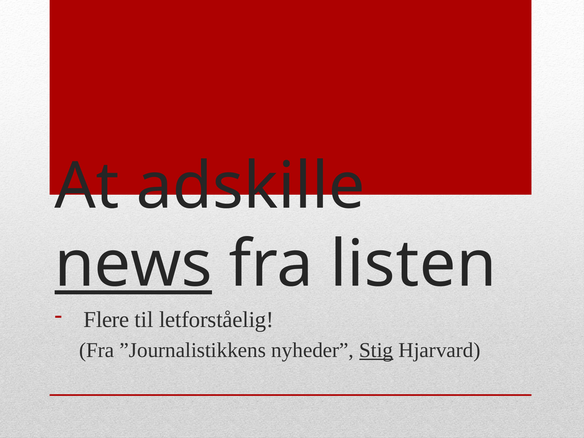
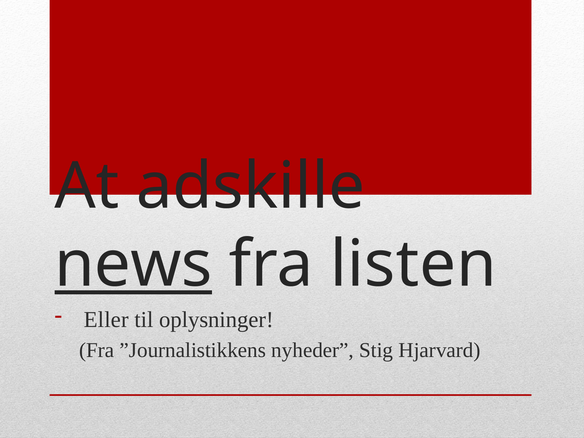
Flere: Flere -> Eller
letforståelig: letforståelig -> oplysninger
Stig underline: present -> none
